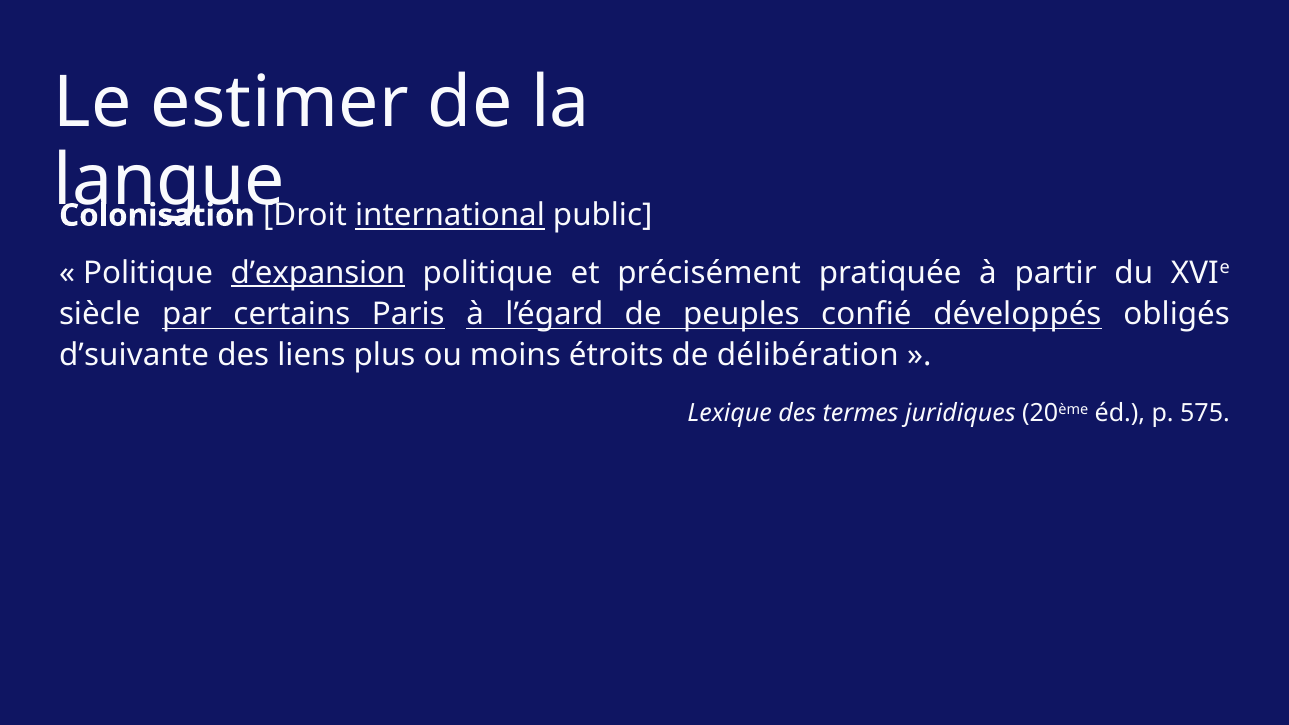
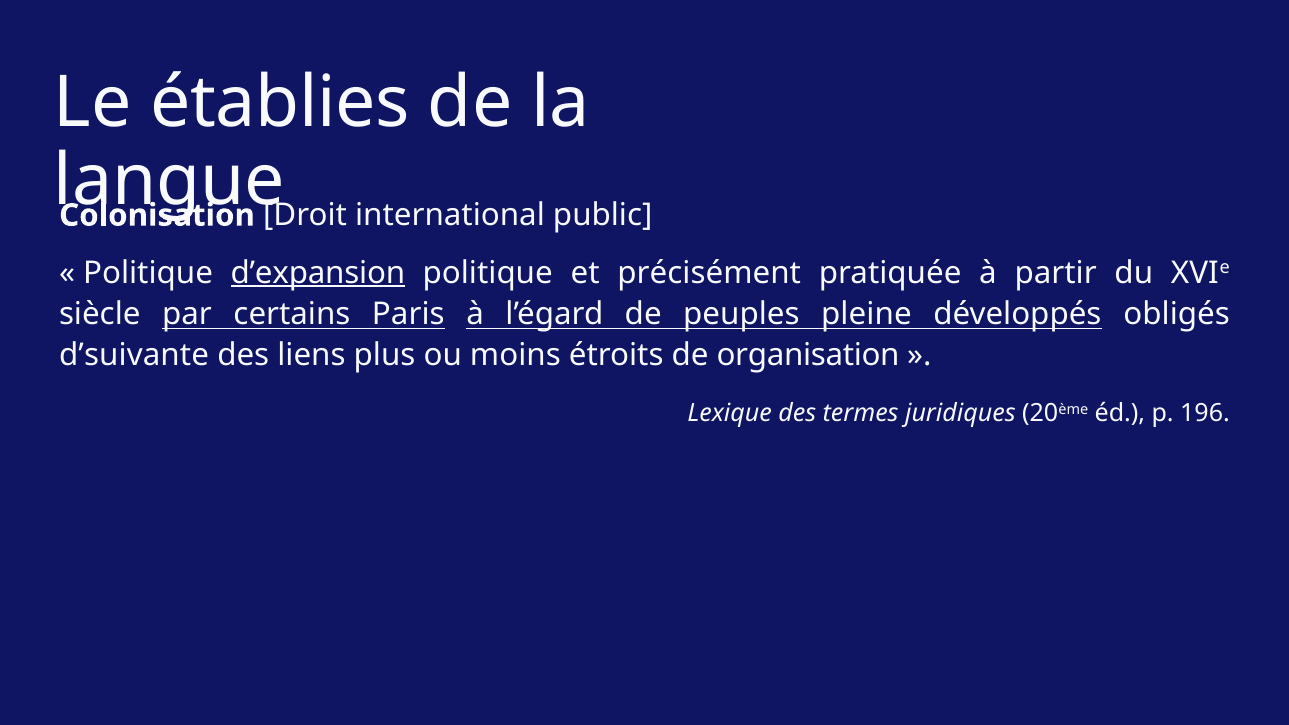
estimer: estimer -> établies
international underline: present -> none
confié: confié -> pleine
délibération: délibération -> organisation
575: 575 -> 196
